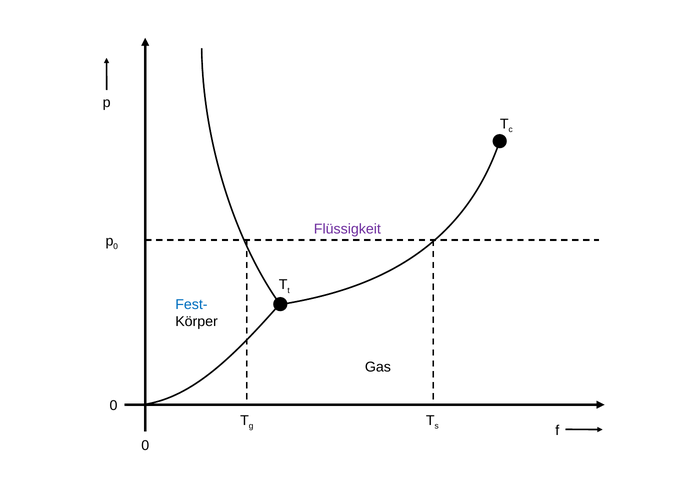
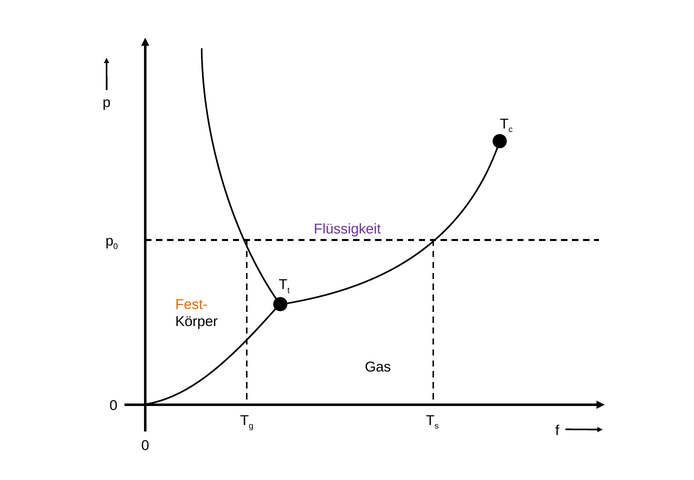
Fest- colour: blue -> orange
